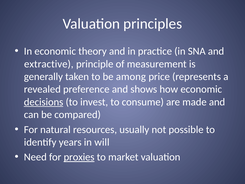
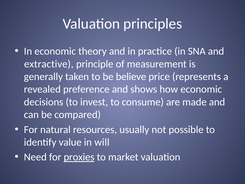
among: among -> believe
decisions underline: present -> none
years: years -> value
